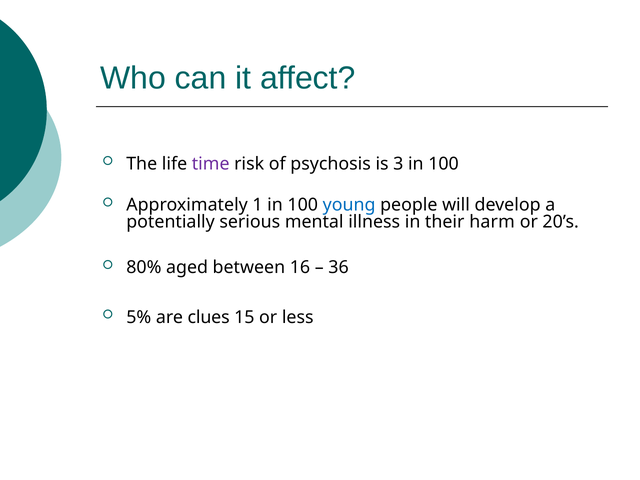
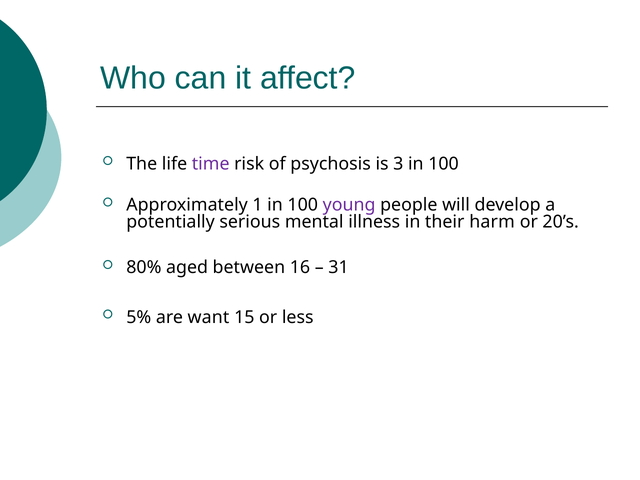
young colour: blue -> purple
36: 36 -> 31
clues: clues -> want
